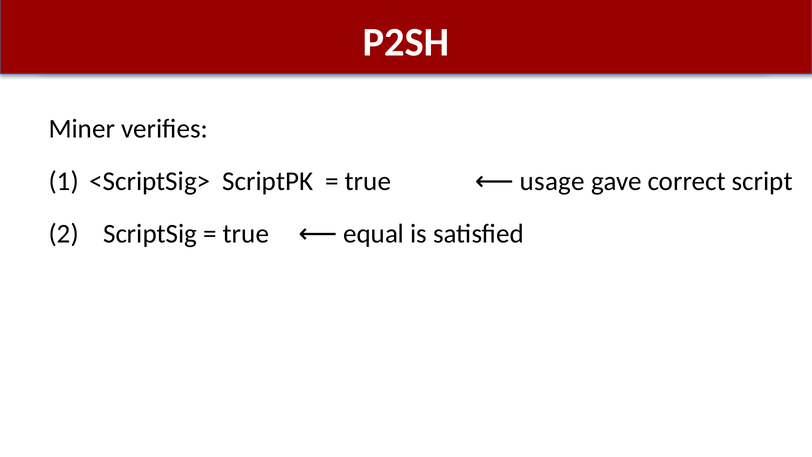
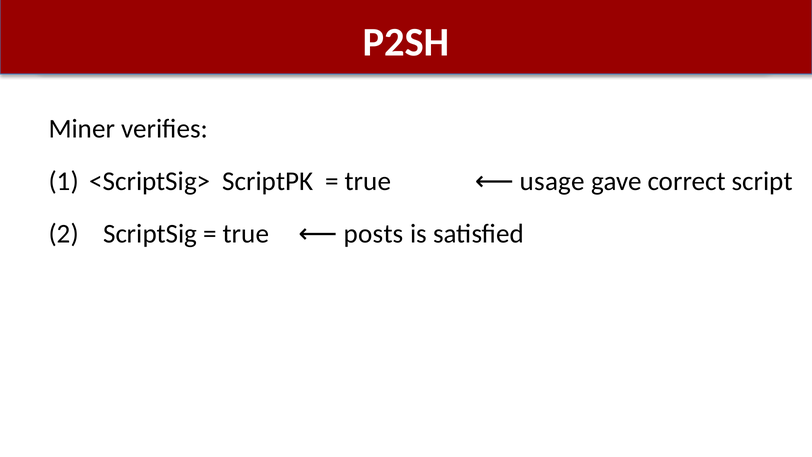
equal: equal -> posts
